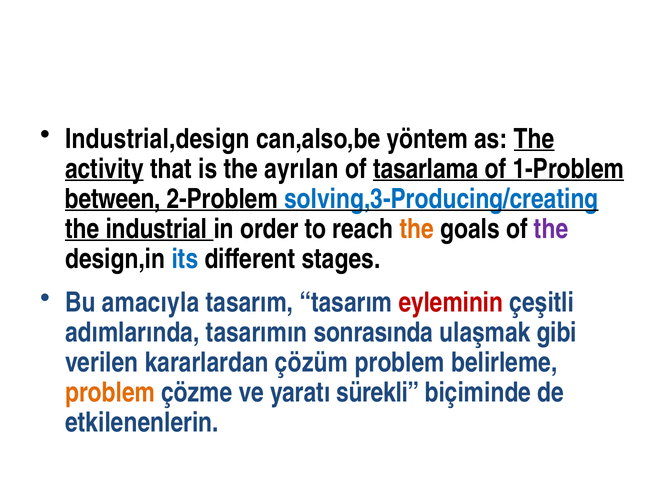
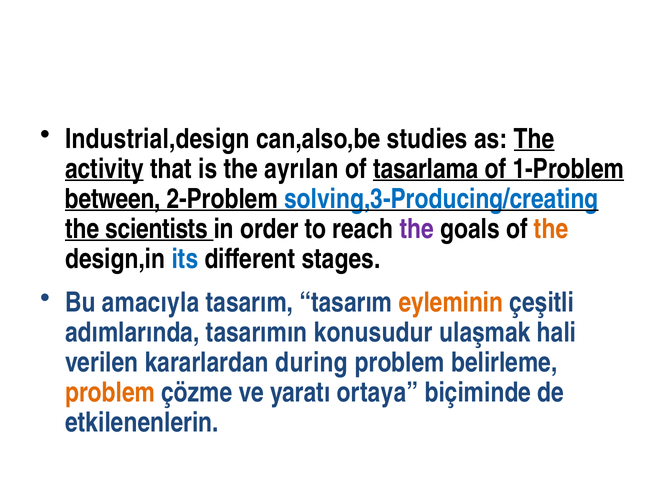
yöntem: yöntem -> studies
industrial: industrial -> scientists
the at (417, 229) colour: orange -> purple
the at (551, 229) colour: purple -> orange
eyleminin colour: red -> orange
sonrasında: sonrasında -> konusudur
gibi: gibi -> hali
çözüm: çözüm -> during
sürekli: sürekli -> ortaya
